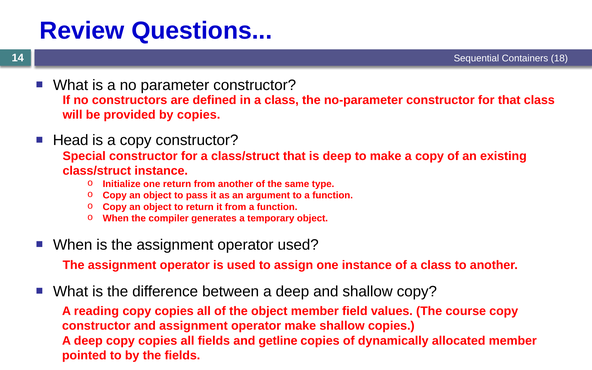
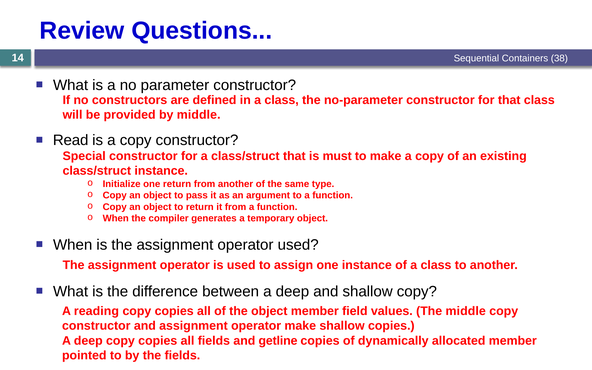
18: 18 -> 38
by copies: copies -> middle
Head: Head -> Read
is deep: deep -> must
The course: course -> middle
